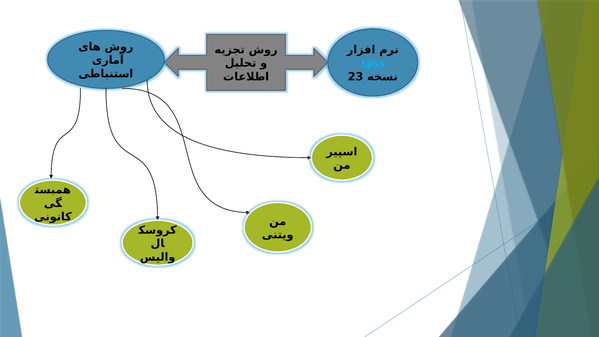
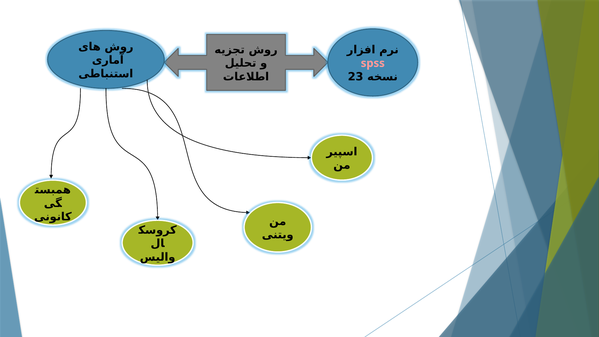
spss colour: light blue -> pink
